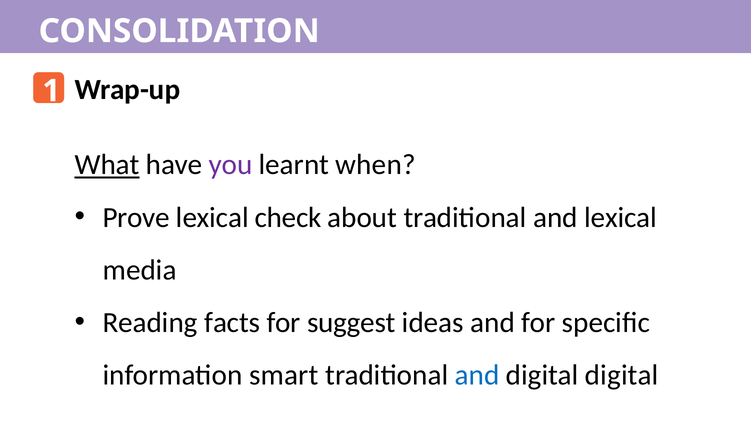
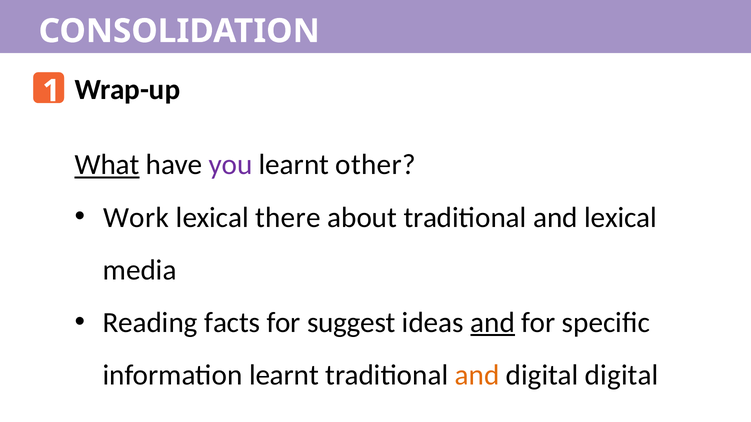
when: when -> other
Prove: Prove -> Work
check: check -> there
and at (493, 323) underline: none -> present
information smart: smart -> learnt
and at (477, 375) colour: blue -> orange
